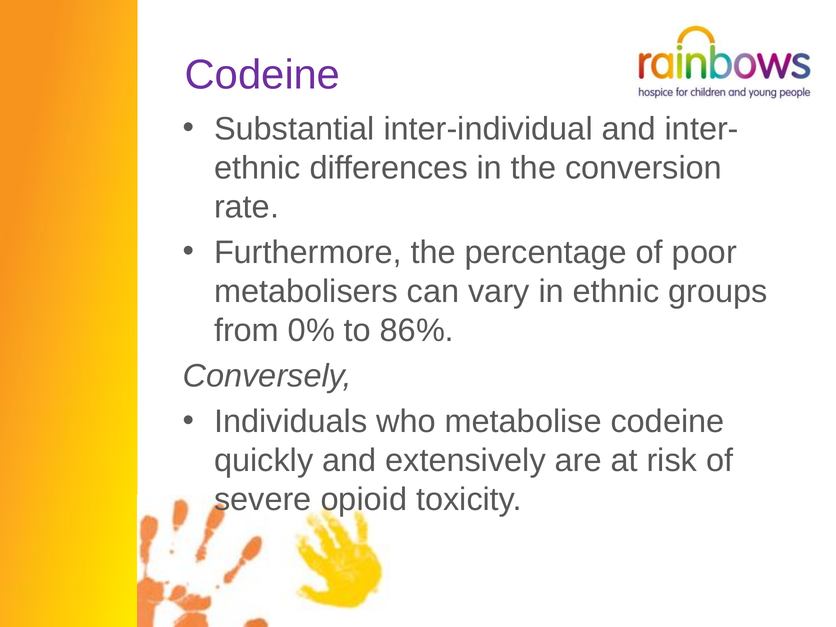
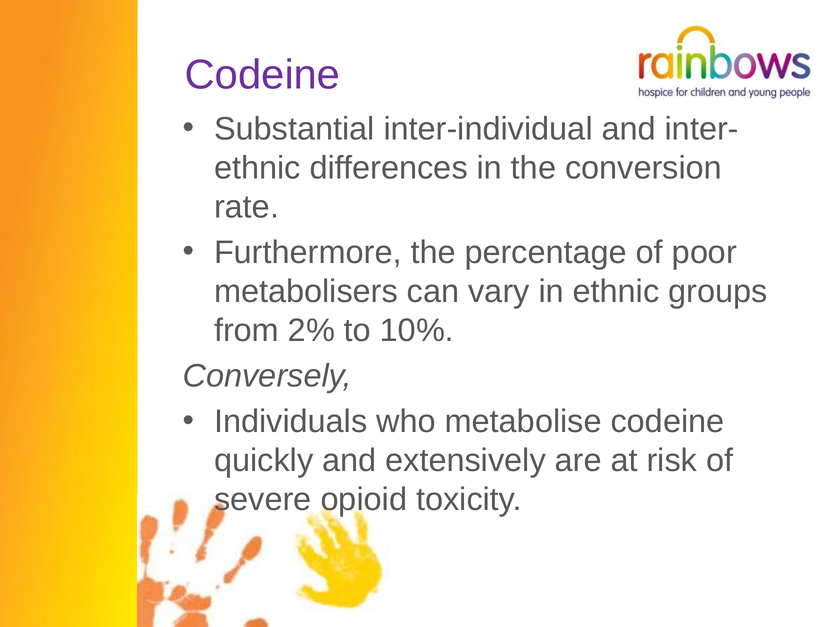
0%: 0% -> 2%
86%: 86% -> 10%
